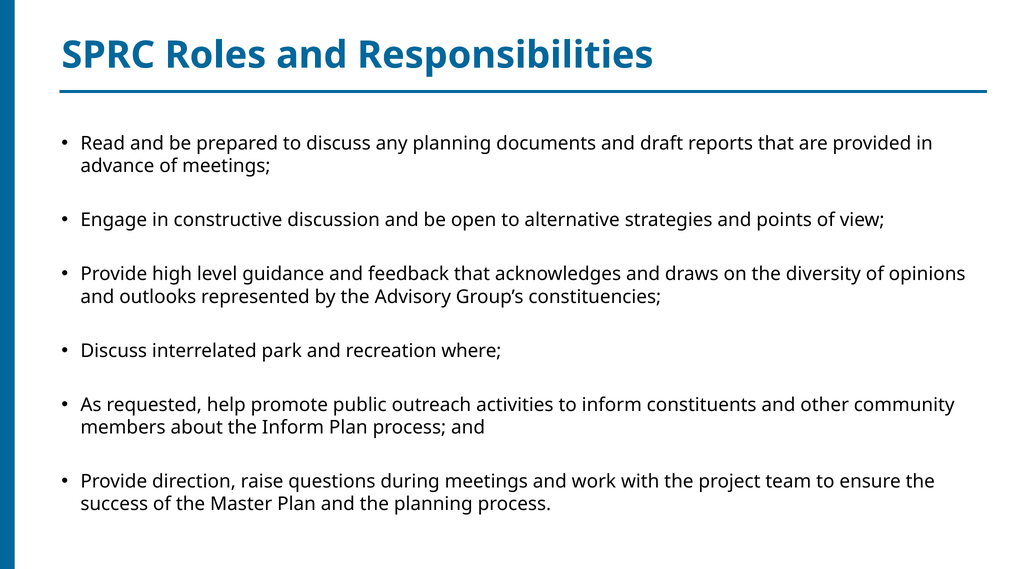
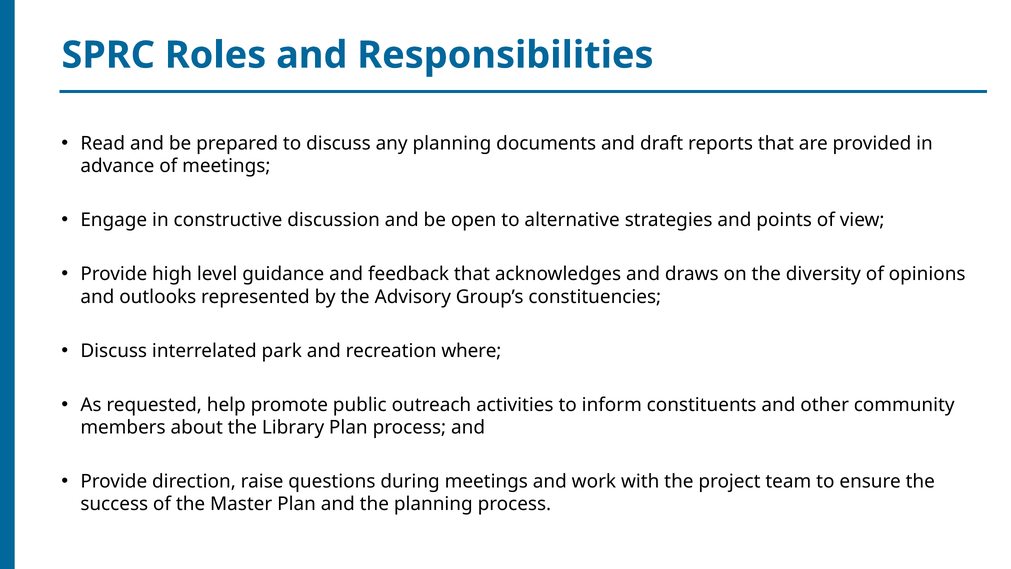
the Inform: Inform -> Library
